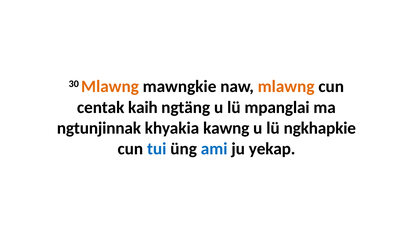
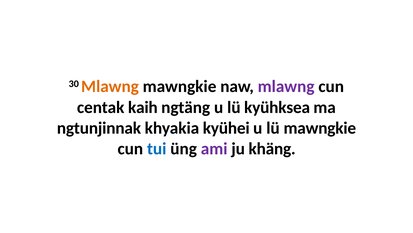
mlawng at (286, 86) colour: orange -> purple
mpanglai: mpanglai -> kyühksea
kawng: kawng -> kyühei
lü ngkhapkie: ngkhapkie -> mawngkie
ami colour: blue -> purple
yekap: yekap -> khäng
